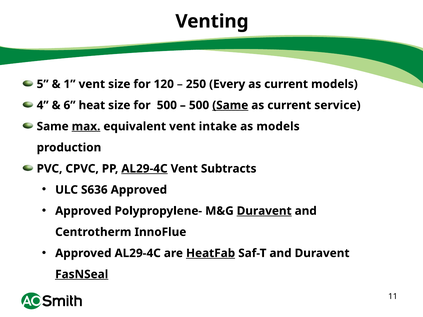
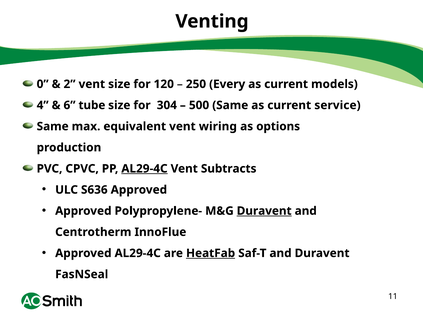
5: 5 -> 0
1: 1 -> 2
heat: heat -> tube
for 500: 500 -> 304
Same at (230, 105) underline: present -> none
max underline: present -> none
intake: intake -> wiring
as models: models -> options
FasNSeal underline: present -> none
